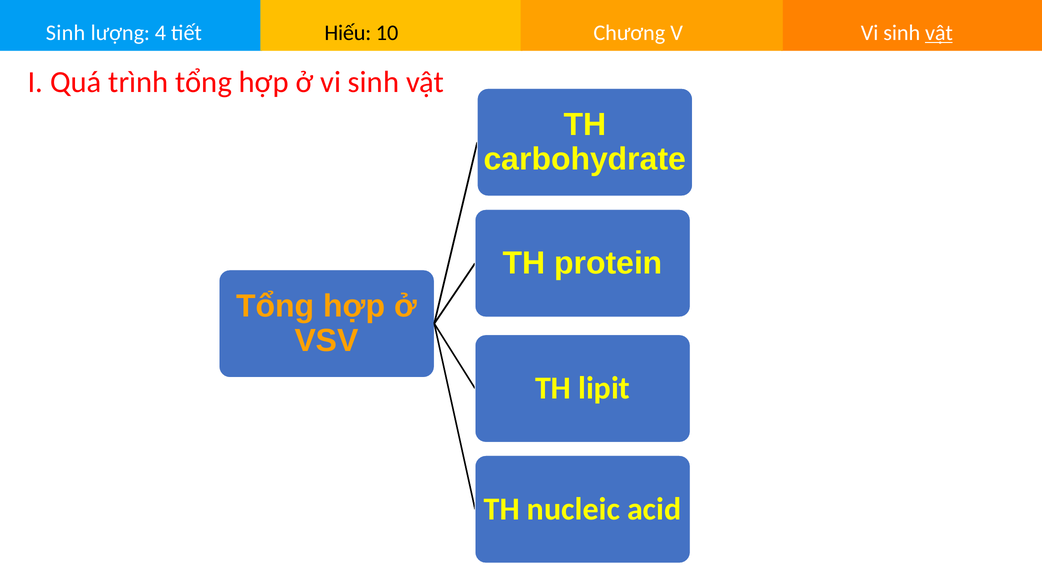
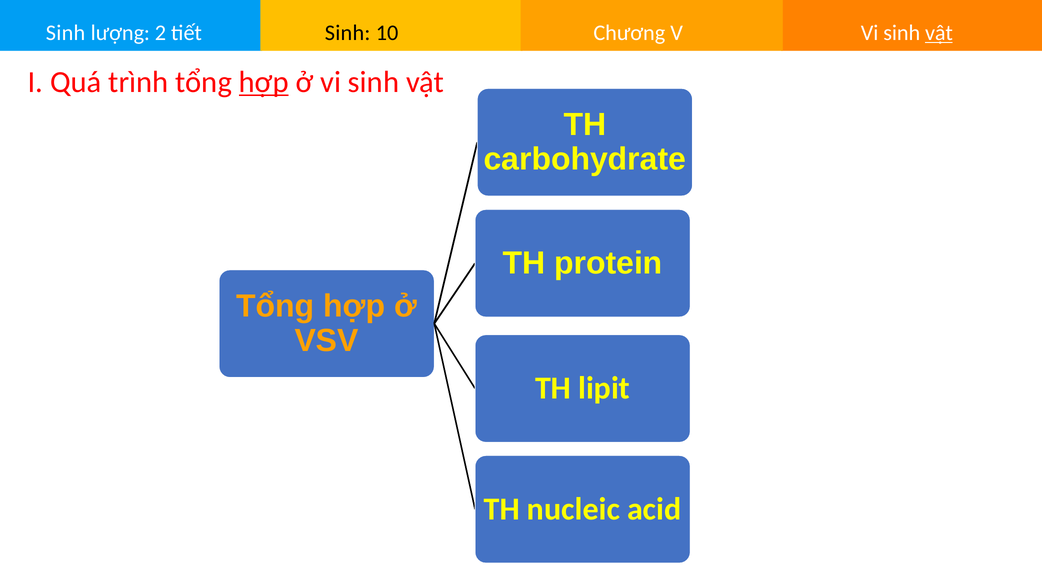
4: 4 -> 2
tiết Hiếu: Hiếu -> Sinh
hợp at (264, 82) underline: none -> present
